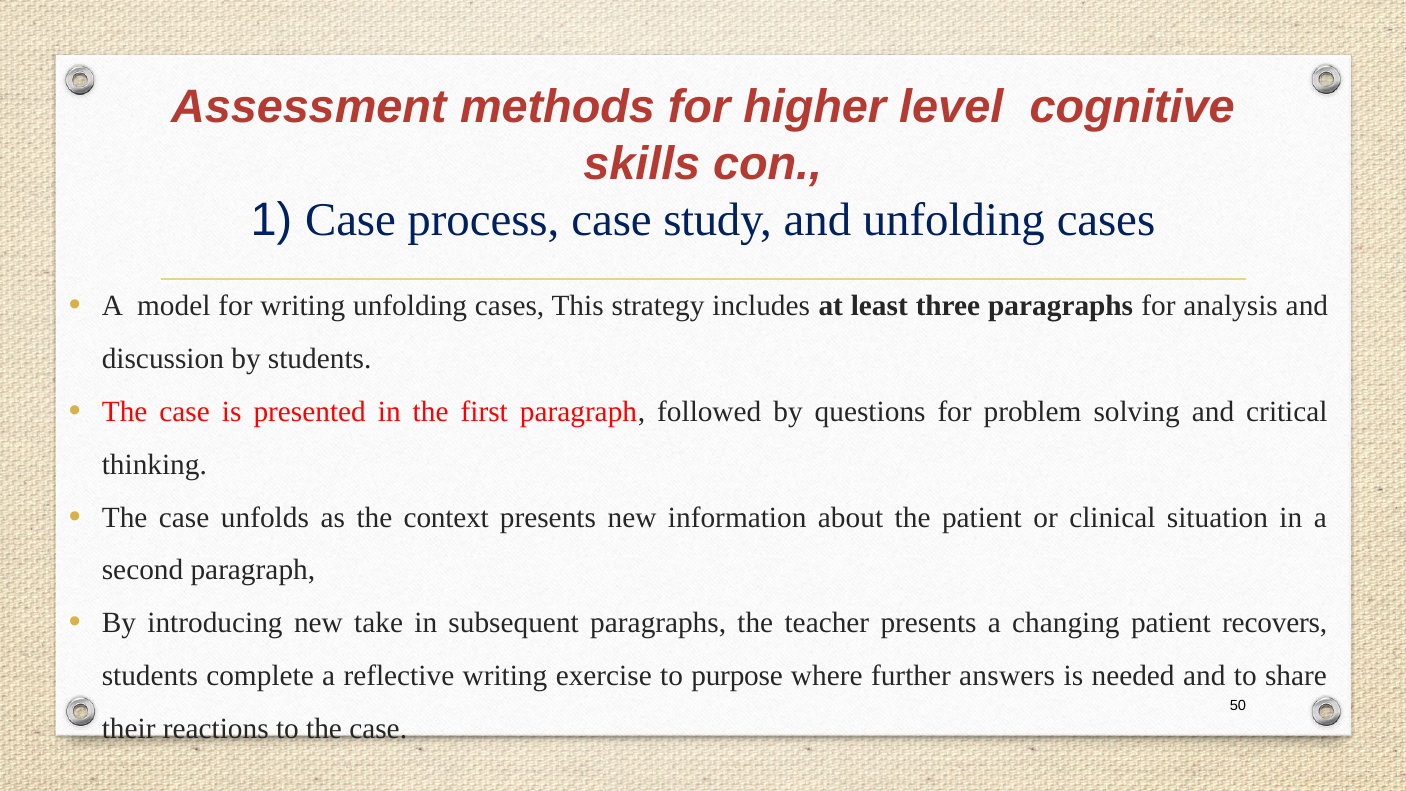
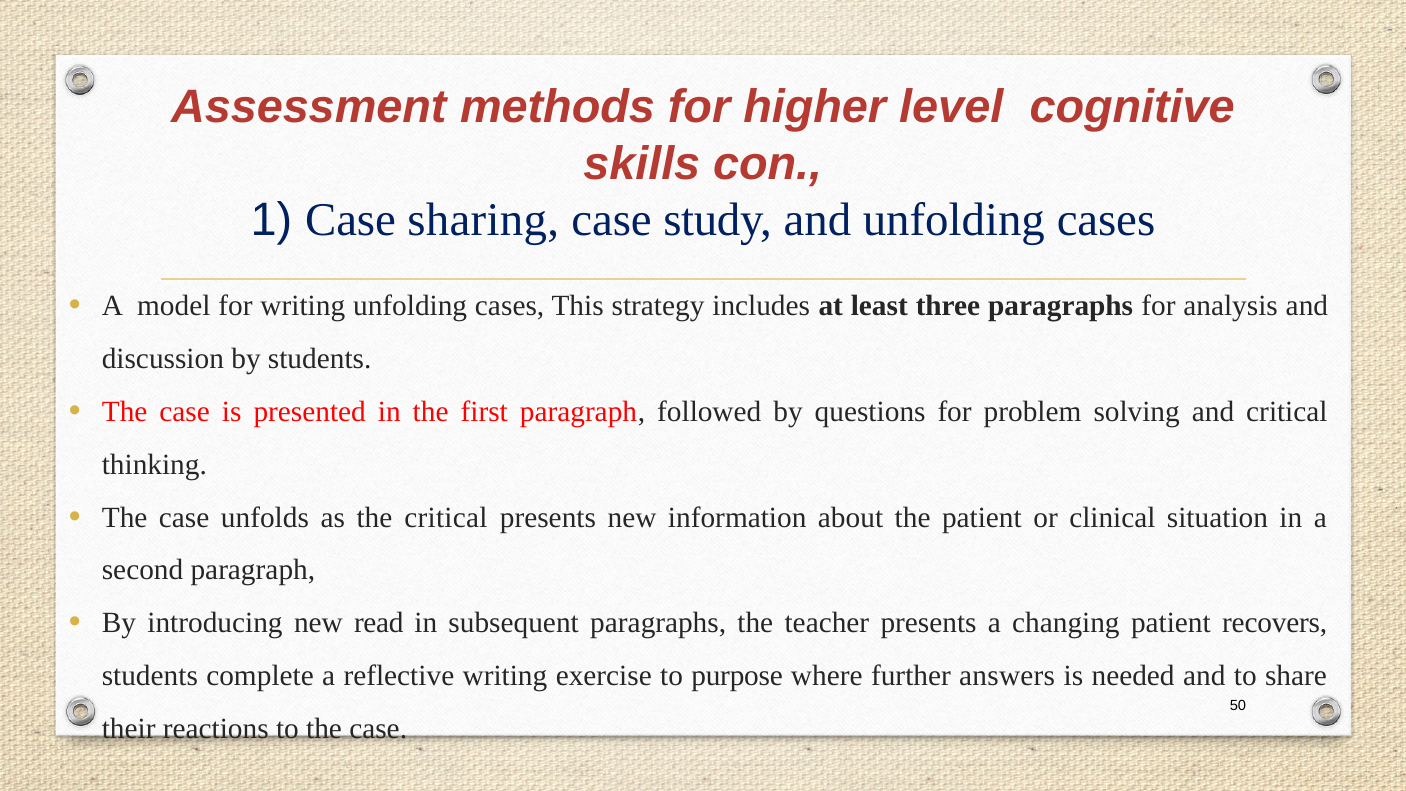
process: process -> sharing
the context: context -> critical
take: take -> read
